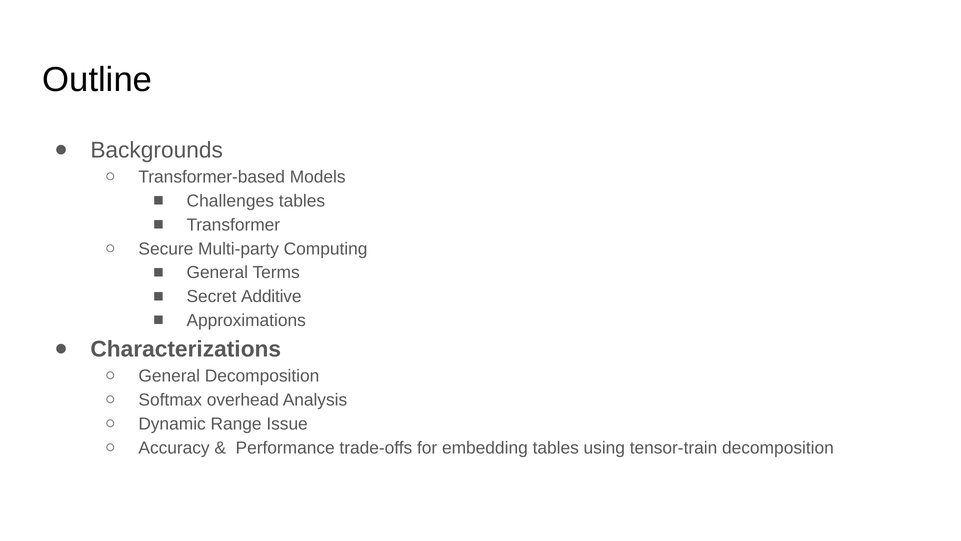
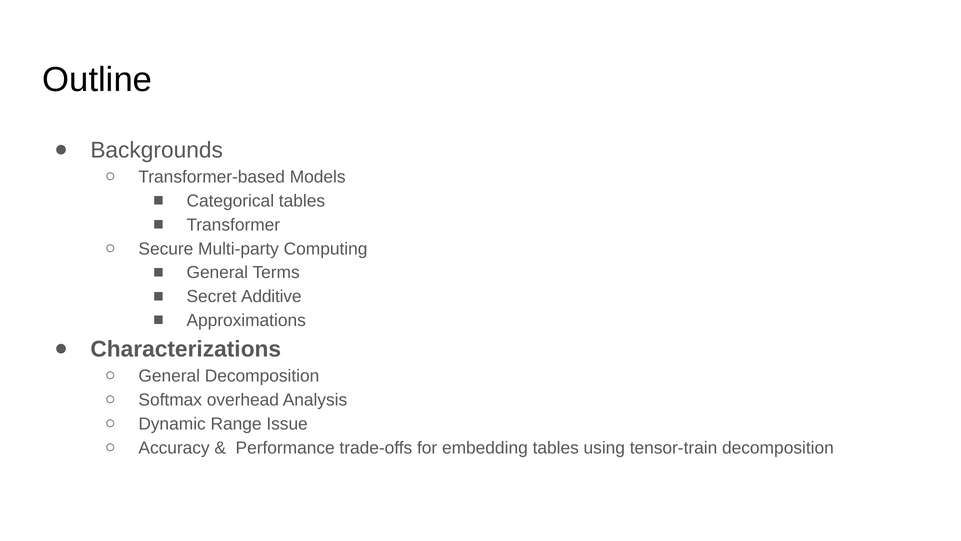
Challenges: Challenges -> Categorical
